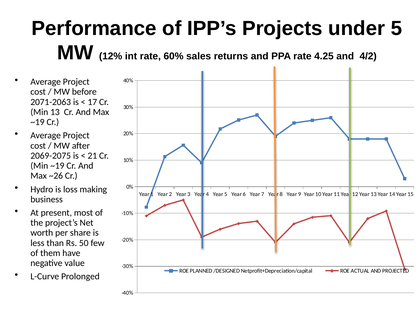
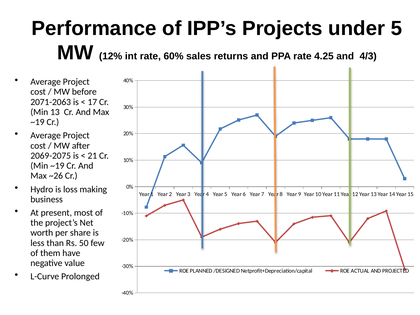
4/2: 4/2 -> 4/3
